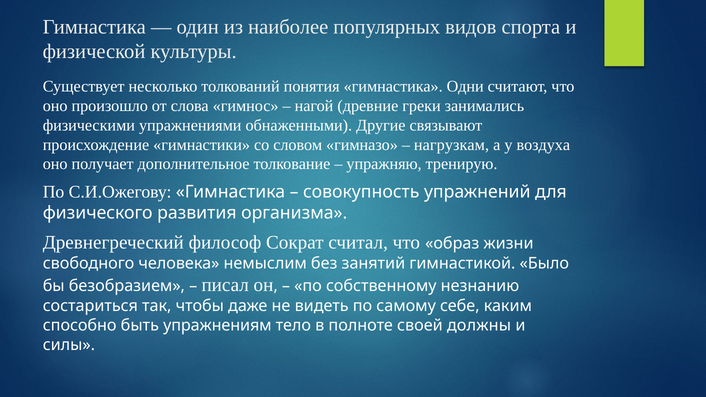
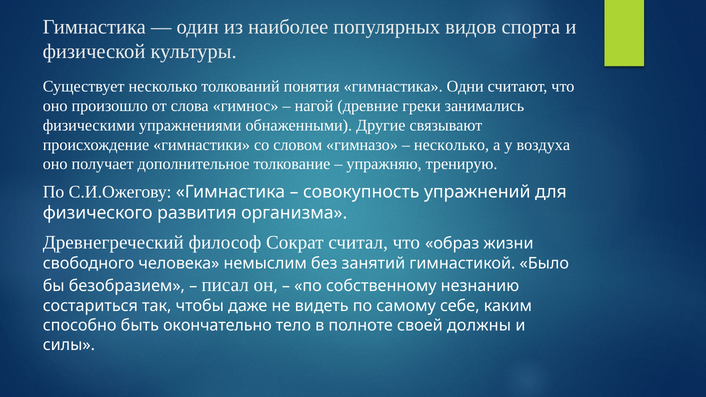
нагрузкам at (452, 145): нагрузкам -> несколько
упражнениям: упражнениям -> окончательно
